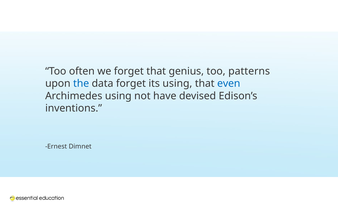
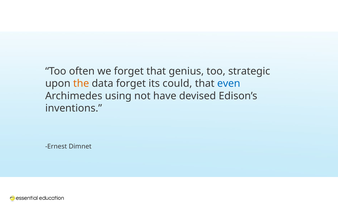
patterns: patterns -> strategic
the colour: blue -> orange
its using: using -> could
